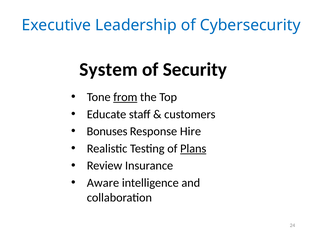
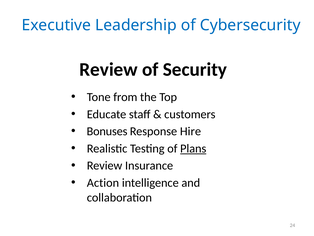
System at (109, 69): System -> Review
from underline: present -> none
Aware: Aware -> Action
